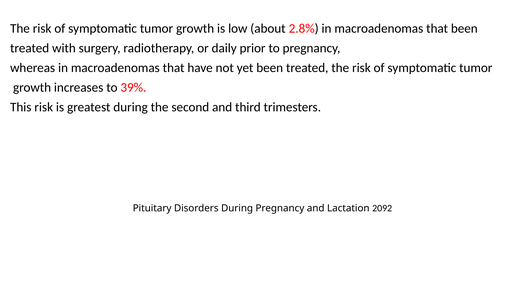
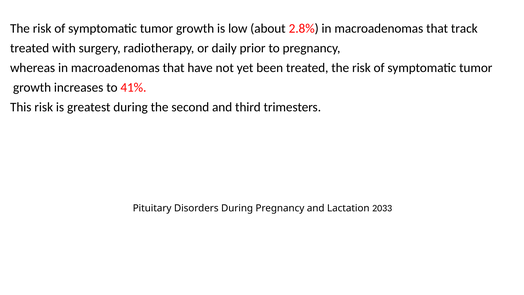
that been: been -> track
39%: 39% -> 41%
2092: 2092 -> 2033
